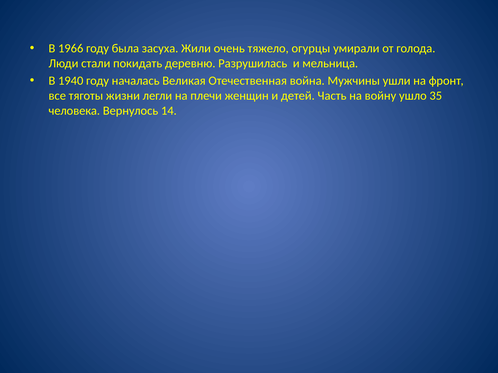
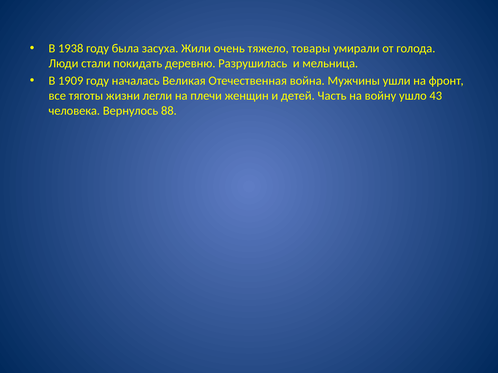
1966: 1966 -> 1938
огурцы: огурцы -> товары
1940: 1940 -> 1909
35: 35 -> 43
14: 14 -> 88
